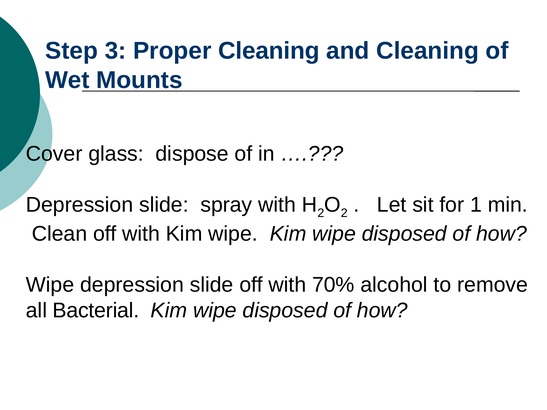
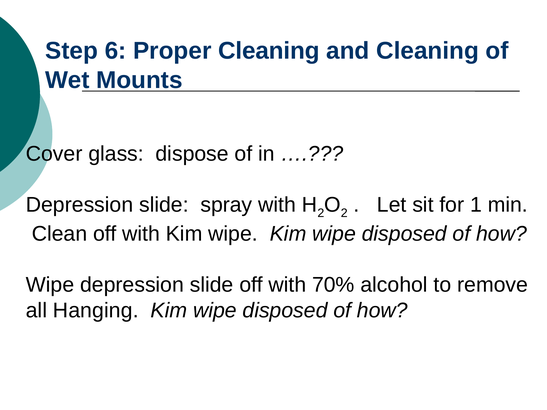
3: 3 -> 6
Bacterial: Bacterial -> Hanging
